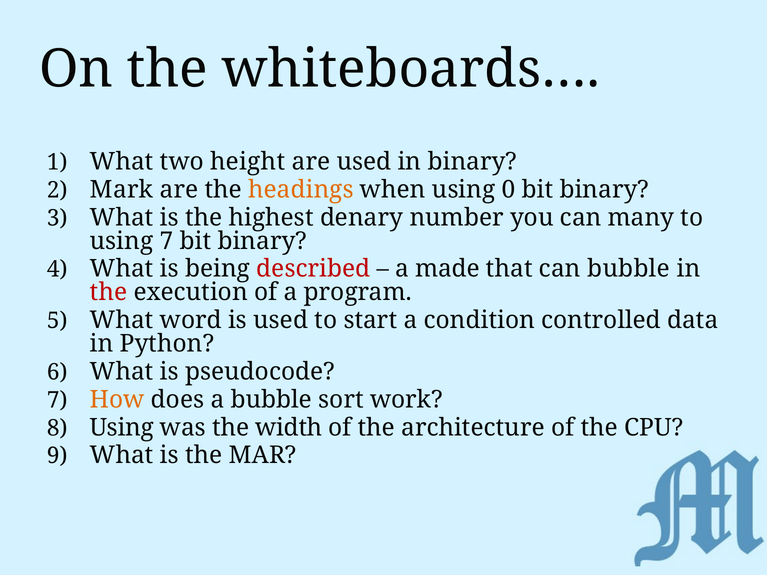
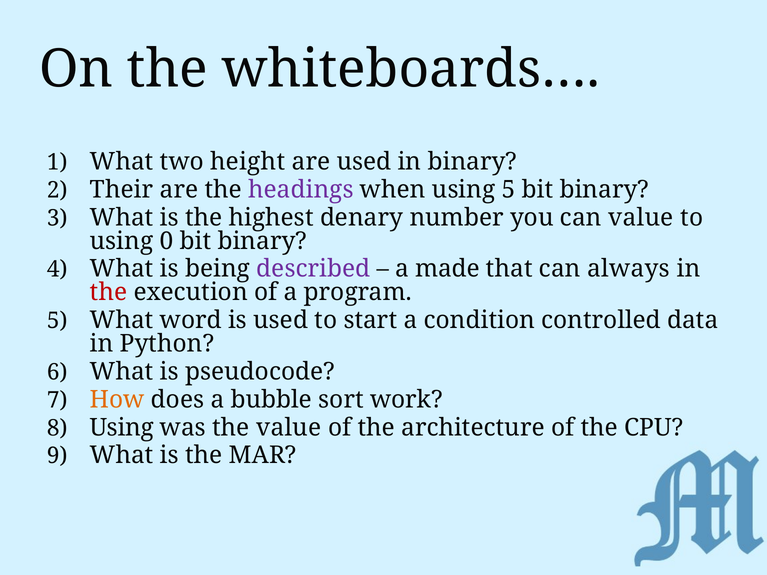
Mark: Mark -> Their
headings colour: orange -> purple
using 0: 0 -> 5
can many: many -> value
using 7: 7 -> 0
described colour: red -> purple
can bubble: bubble -> always
the width: width -> value
